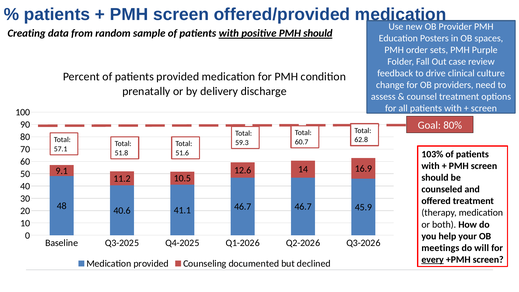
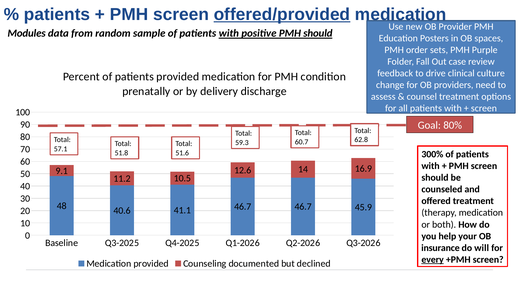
offered/provided underline: none -> present
Creating: Creating -> Modules
103%: 103% -> 300%
meetings: meetings -> insurance
